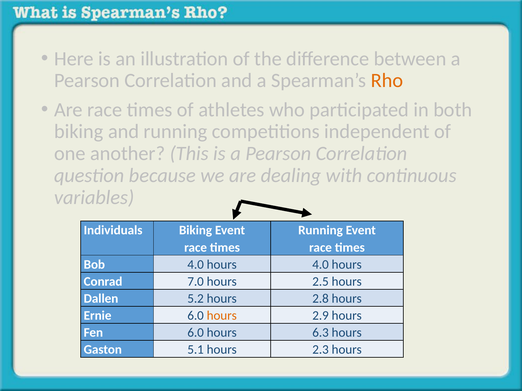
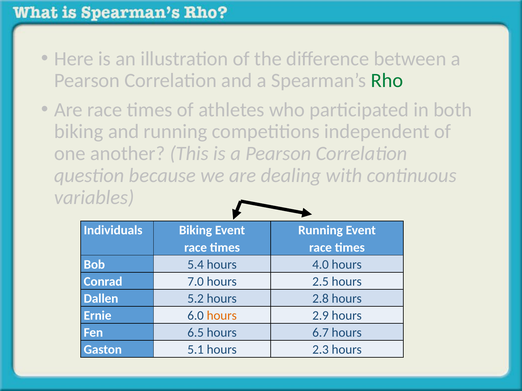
Rho colour: orange -> green
Bob 4.0: 4.0 -> 5.4
Fen 6.0: 6.0 -> 6.5
6.3: 6.3 -> 6.7
